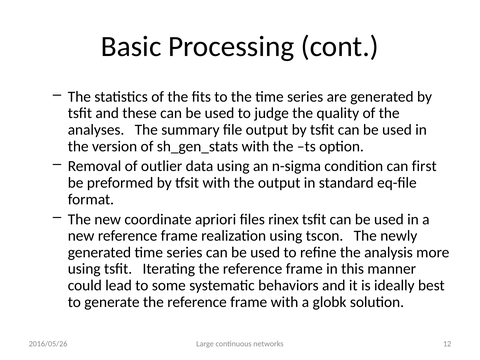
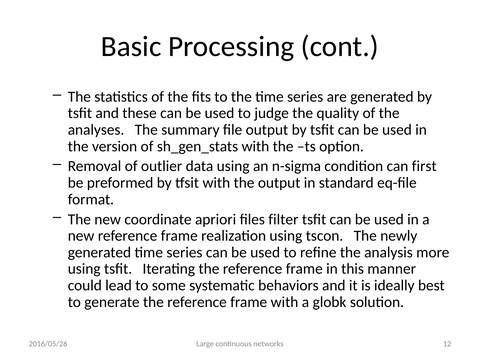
rinex: rinex -> filter
